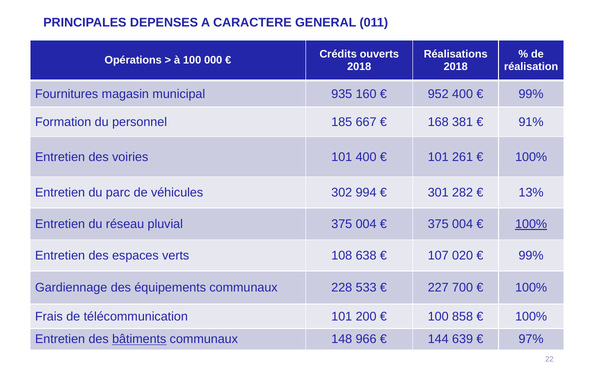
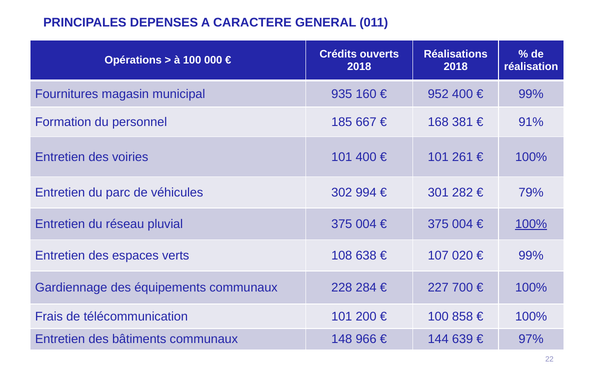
13%: 13% -> 79%
533: 533 -> 284
bâtiments underline: present -> none
